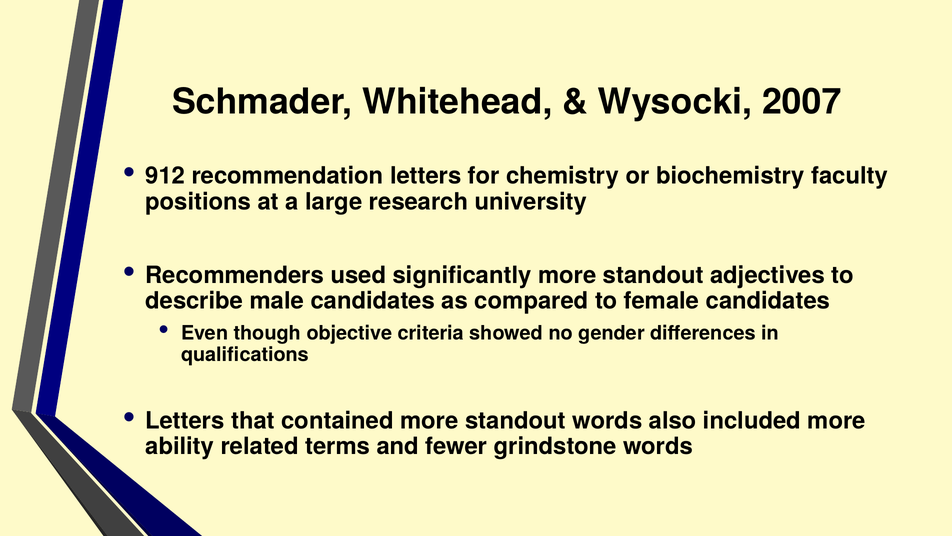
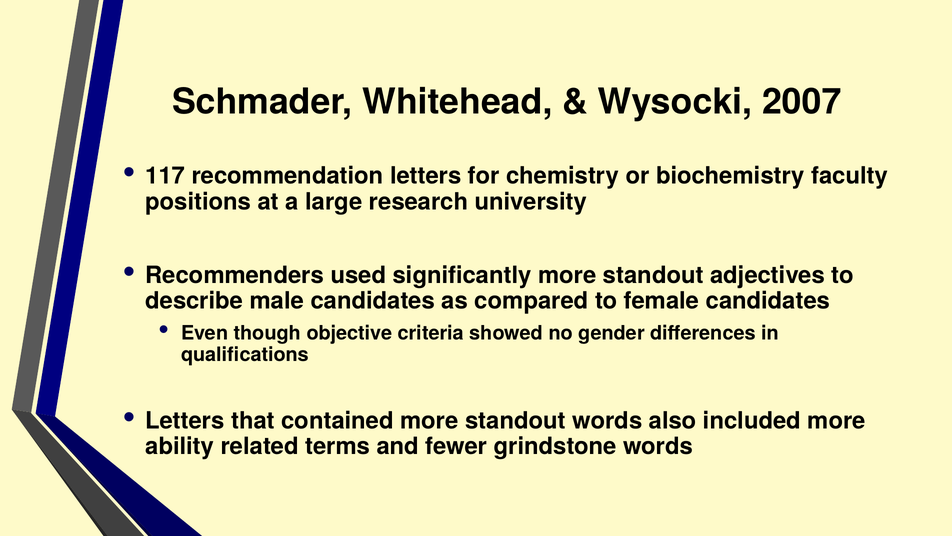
912: 912 -> 117
